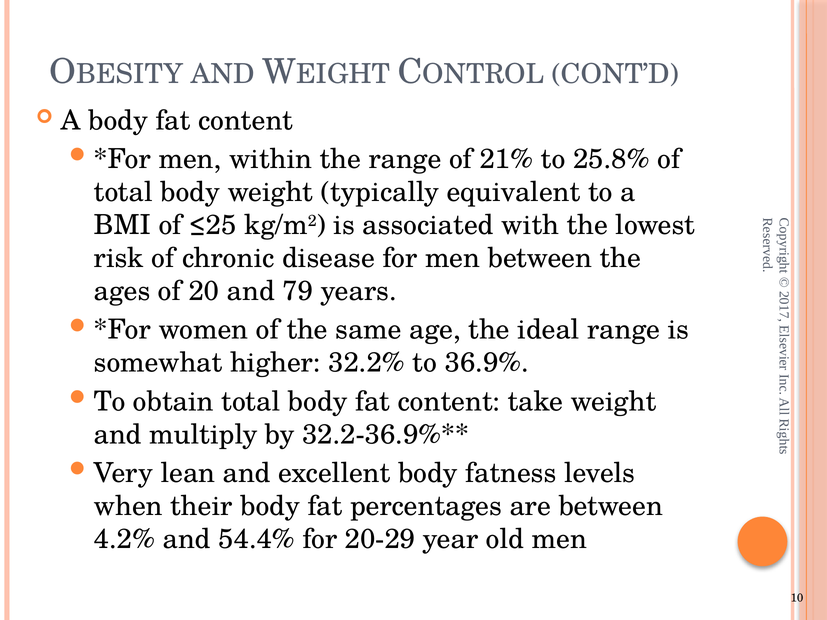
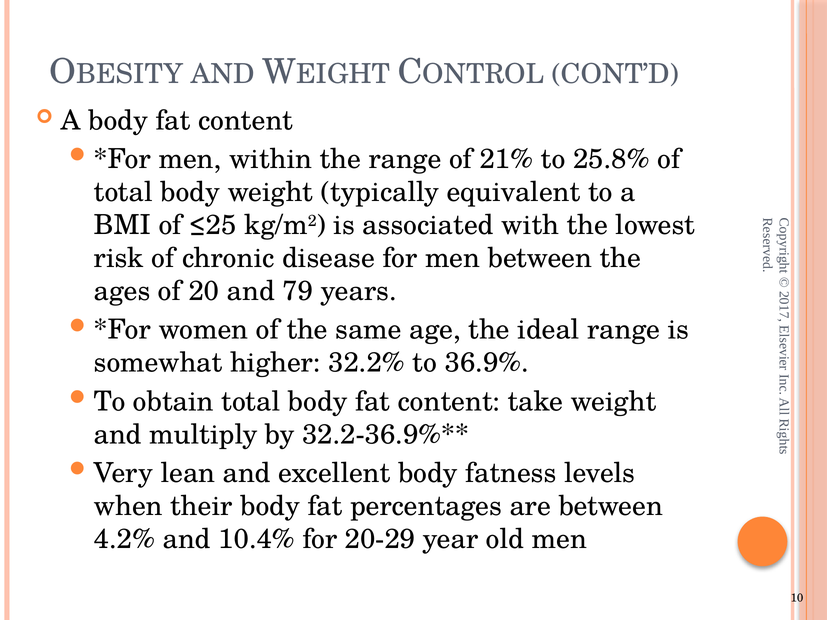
54.4%: 54.4% -> 10.4%
